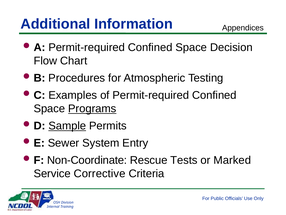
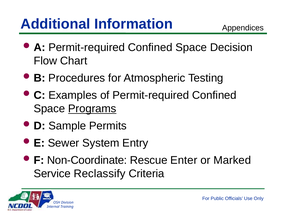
Sample underline: present -> none
Tests: Tests -> Enter
Corrective: Corrective -> Reclassify
